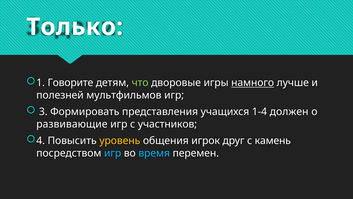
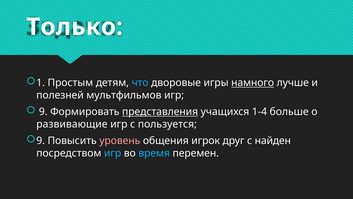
Говорите: Говорите -> Простым
что colour: light green -> light blue
3 at (43, 112): 3 -> 9
представления underline: none -> present
должен: должен -> больше
участников: участников -> пользуется
4 at (41, 140): 4 -> 9
уровень colour: yellow -> pink
камень: камень -> найден
